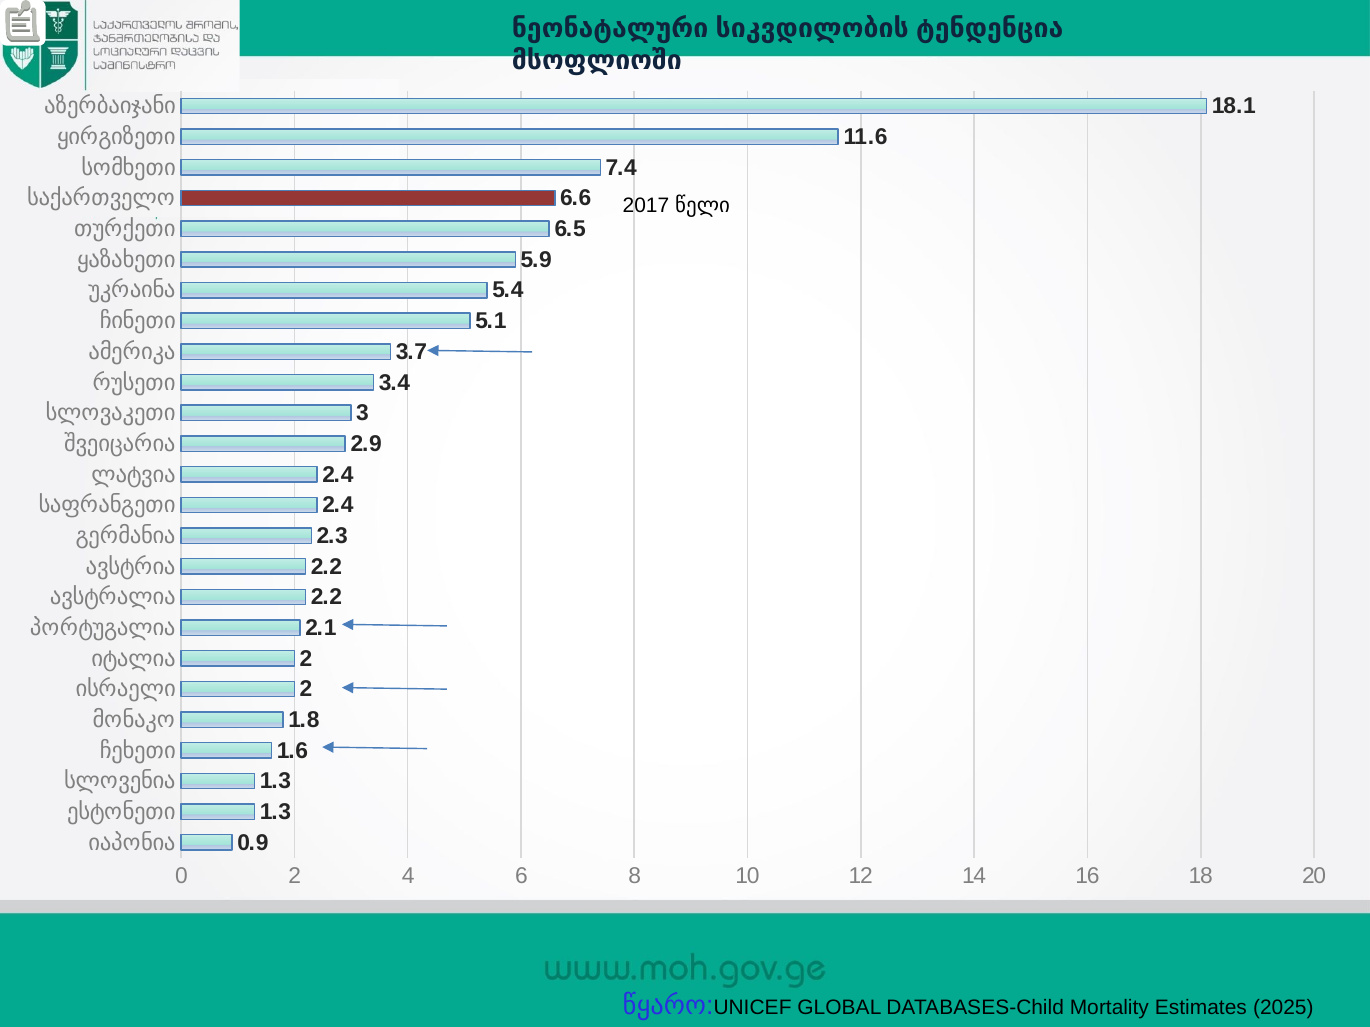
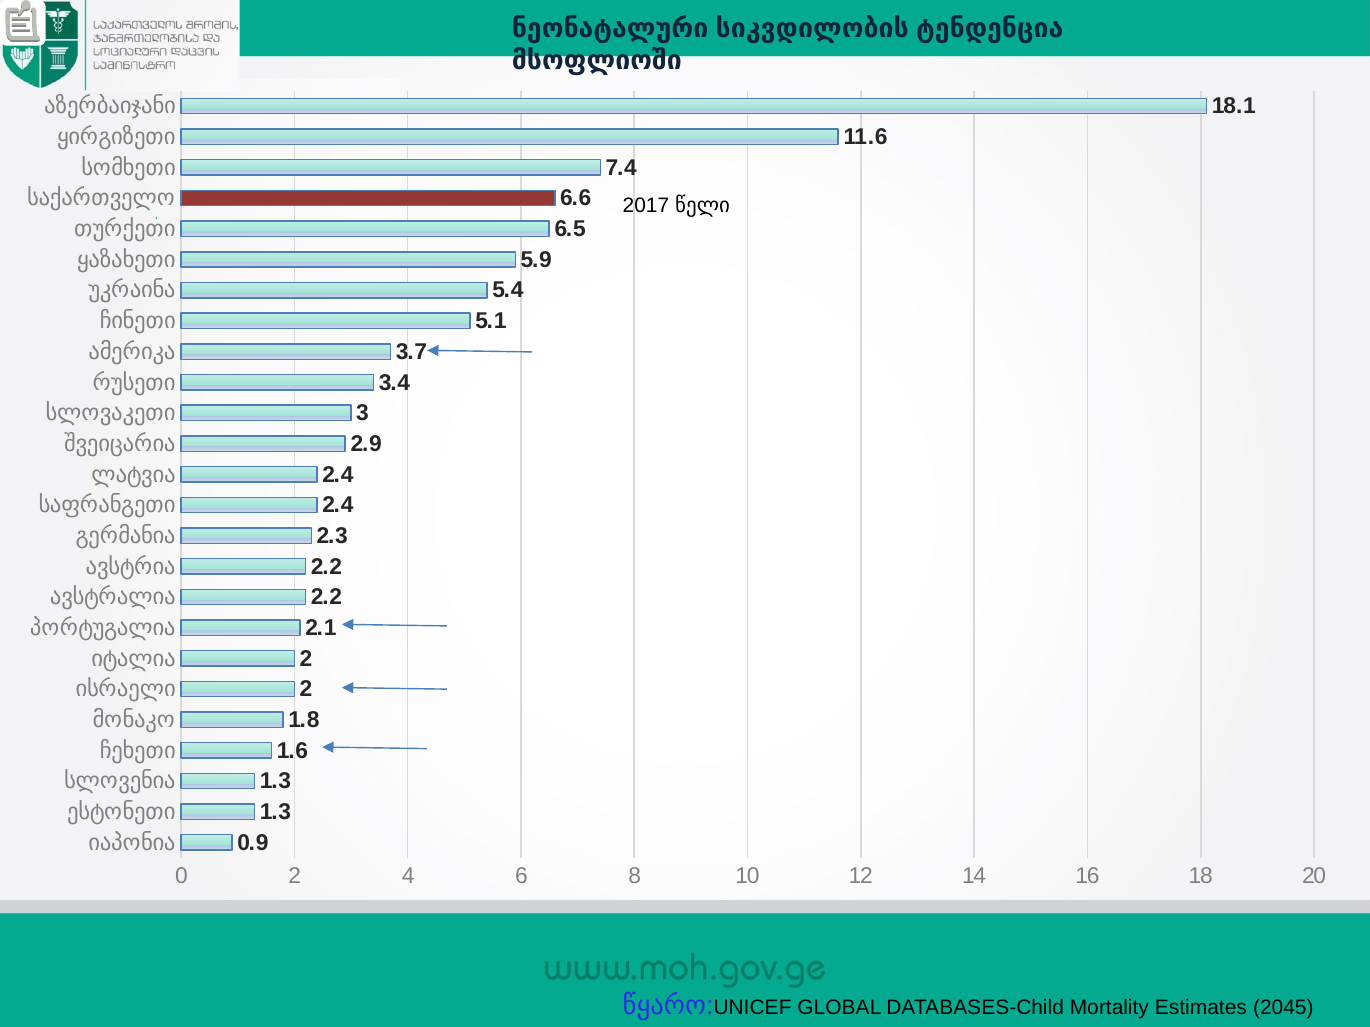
2025: 2025 -> 2045
